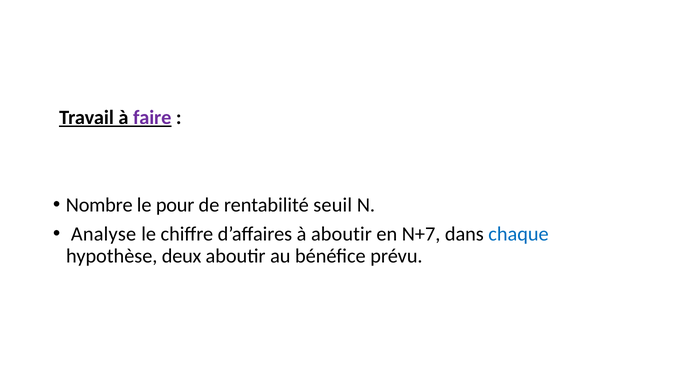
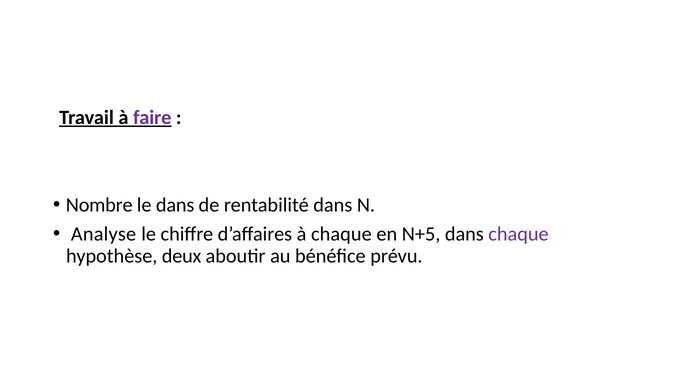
le pour: pour -> dans
rentabilité seuil: seuil -> dans
à aboutir: aboutir -> chaque
N+7: N+7 -> N+5
chaque at (519, 234) colour: blue -> purple
